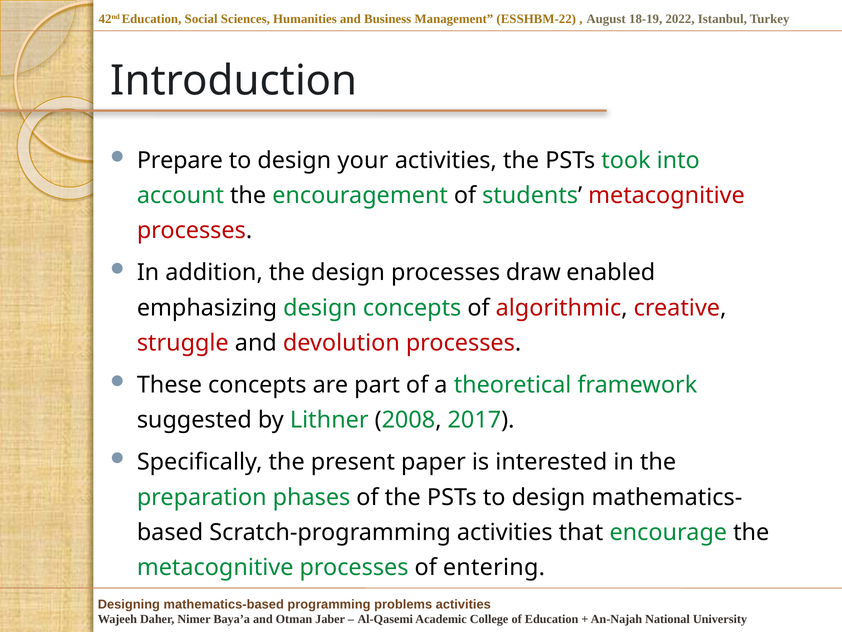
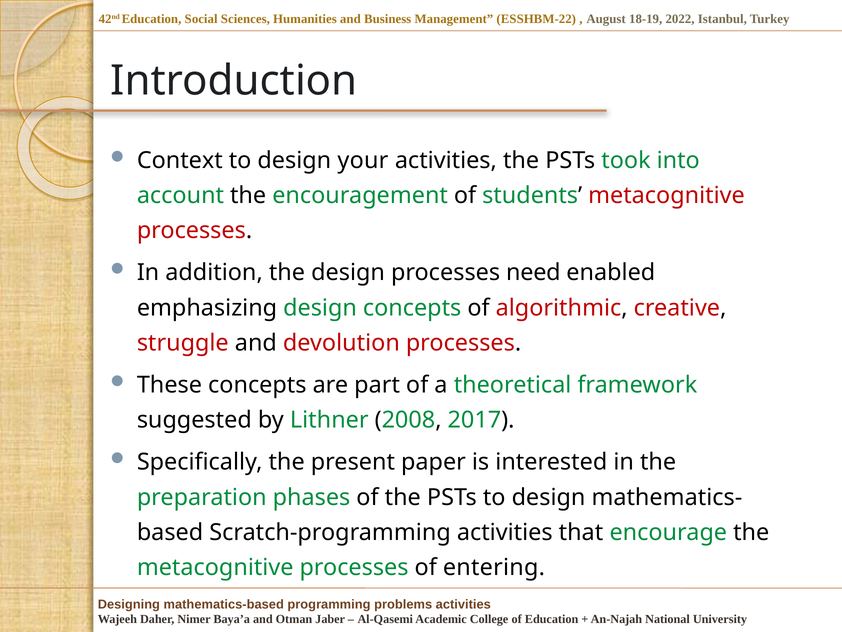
Prepare: Prepare -> Context
draw: draw -> need
